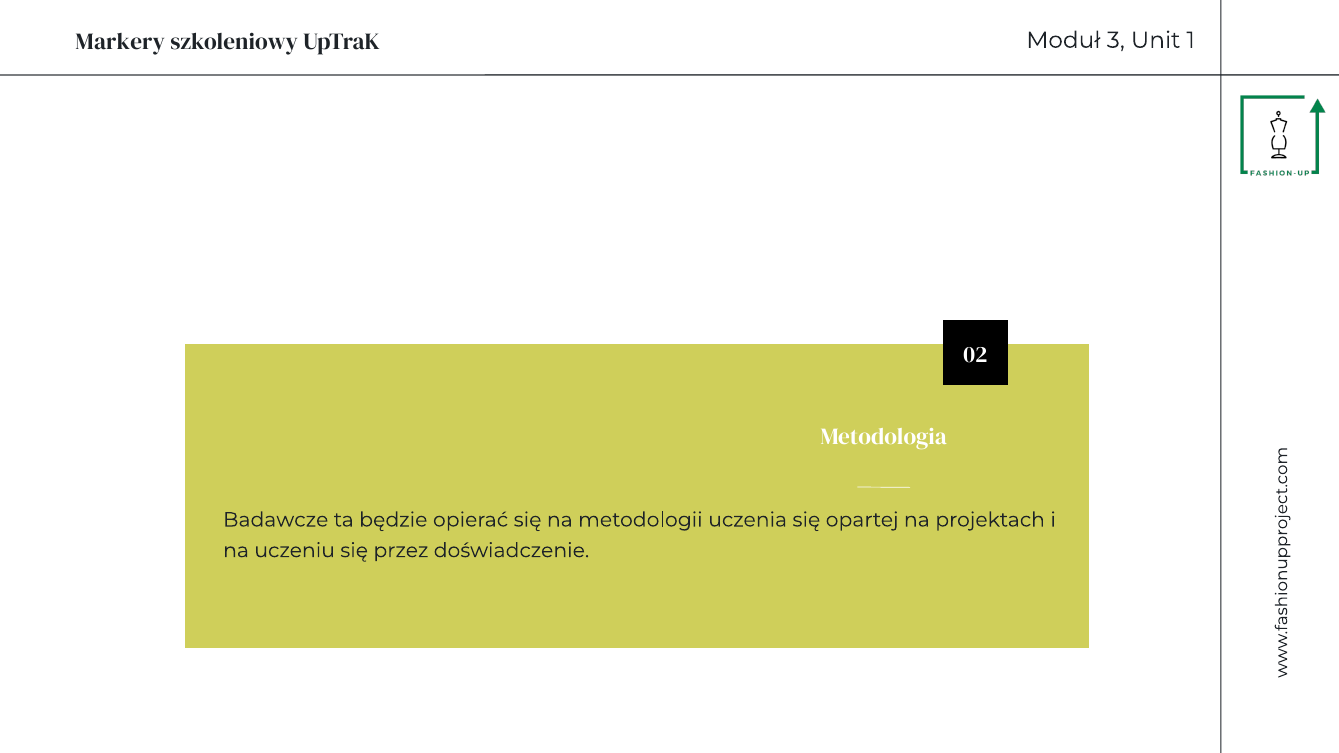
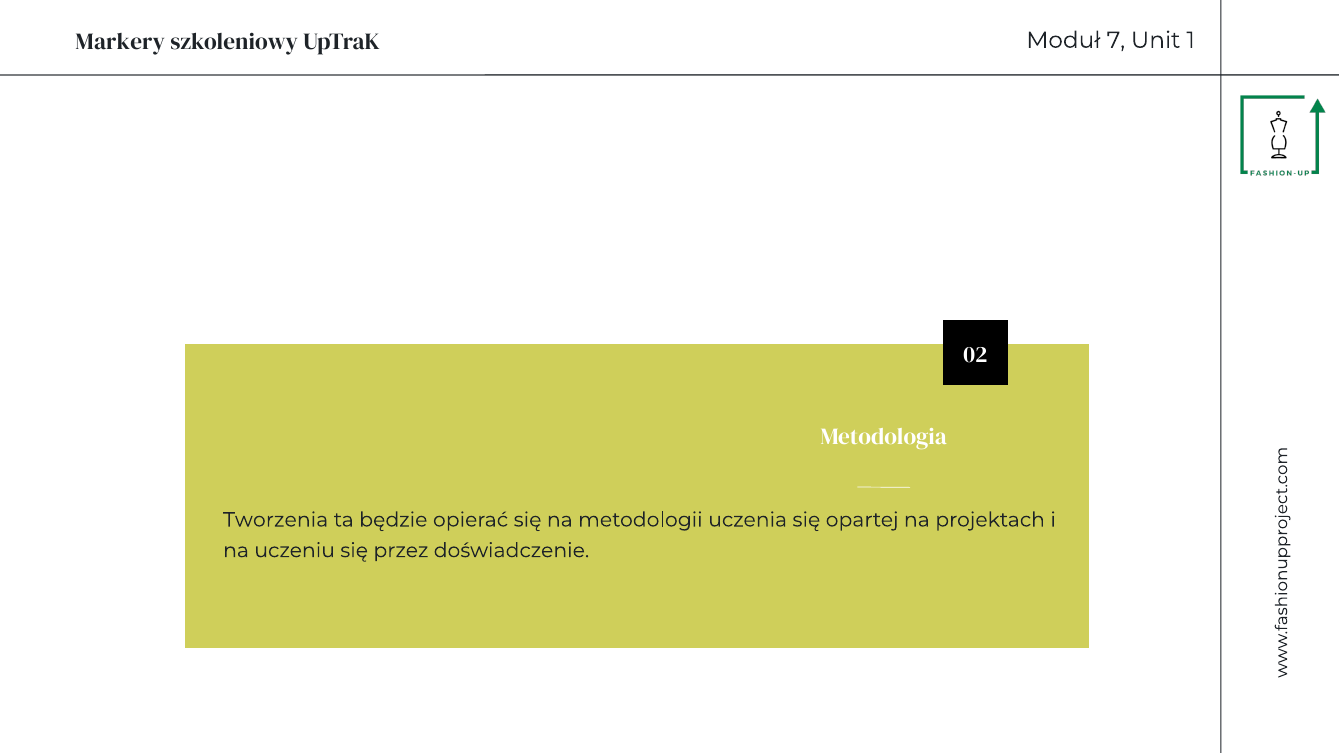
3: 3 -> 7
Badawcze: Badawcze -> Tworzenia
